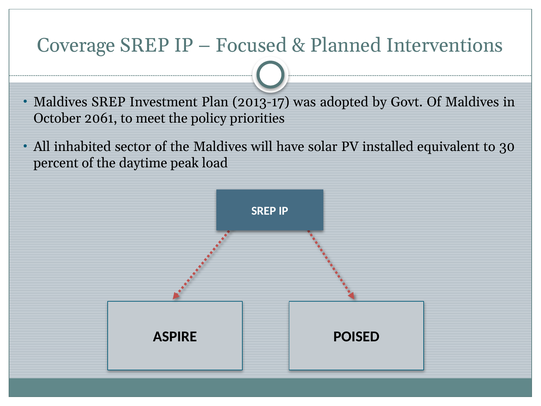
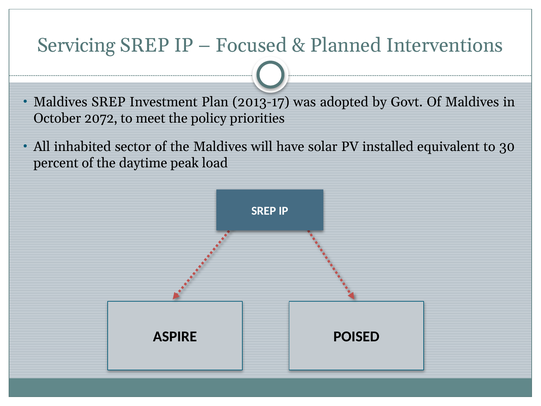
Coverage: Coverage -> Servicing
2061: 2061 -> 2072
